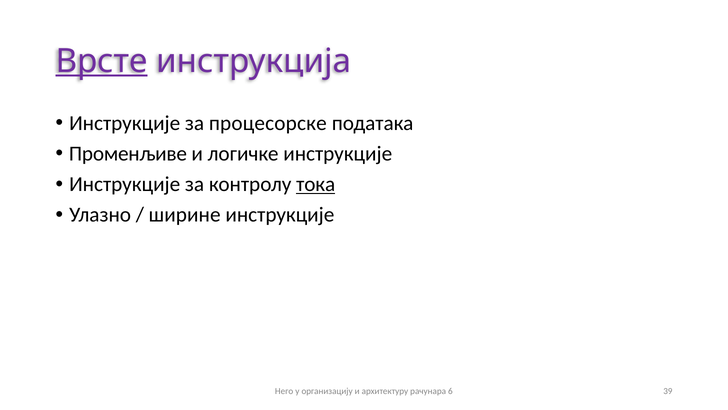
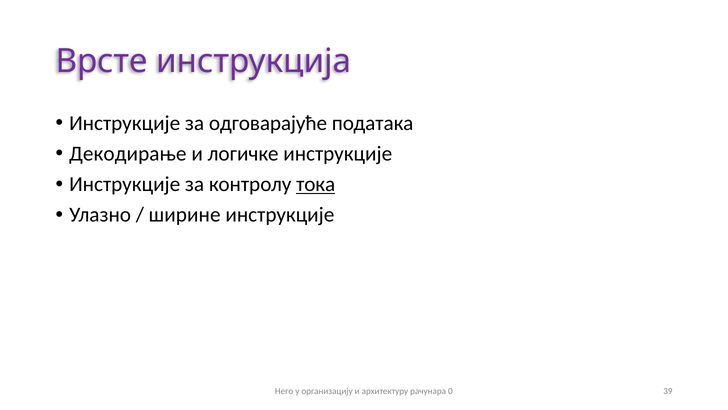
Врсте underline: present -> none
процесорске: процесорске -> одговарајуће
Променљиве: Променљиве -> Декодирање
6: 6 -> 0
